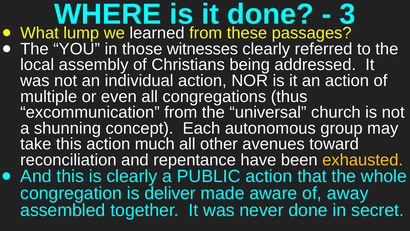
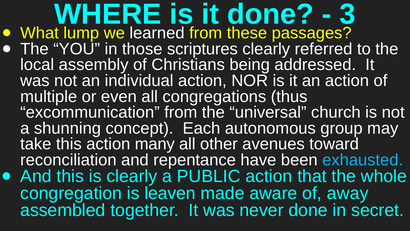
witnesses: witnesses -> scriptures
much: much -> many
exhausted colour: yellow -> light blue
deliver: deliver -> leaven
